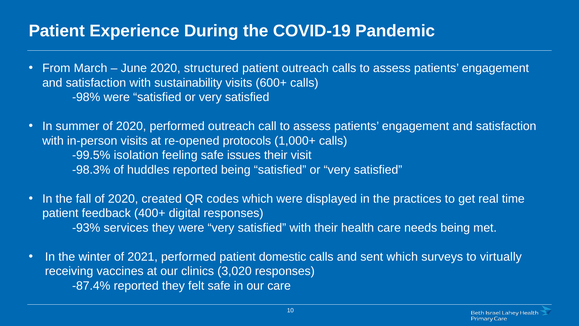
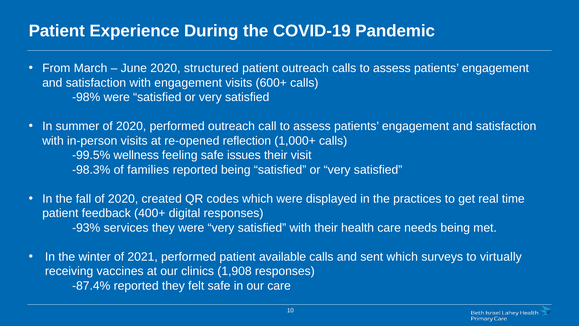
with sustainability: sustainability -> engagement
protocols: protocols -> reflection
isolation: isolation -> wellness
huddles: huddles -> families
domestic: domestic -> available
3,020: 3,020 -> 1,908
